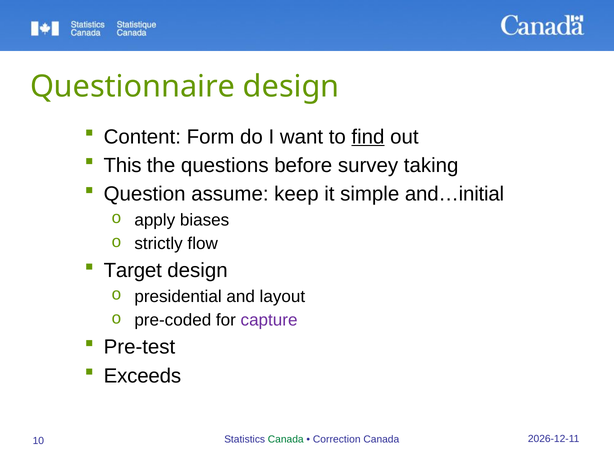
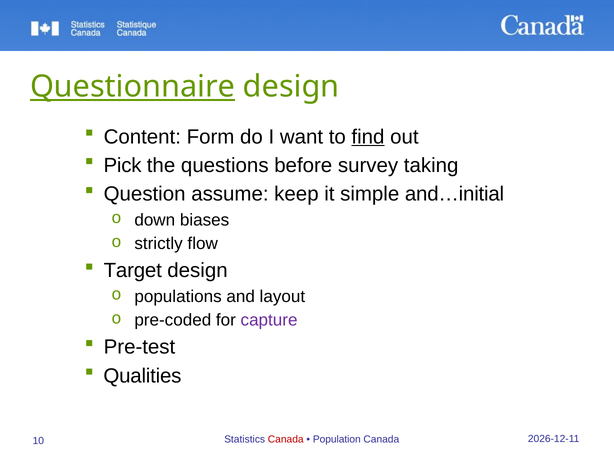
Questionnaire underline: none -> present
This: This -> Pick
apply: apply -> down
presidential: presidential -> populations
Exceeds: Exceeds -> Qualities
Canada at (286, 439) colour: green -> red
Correction: Correction -> Population
